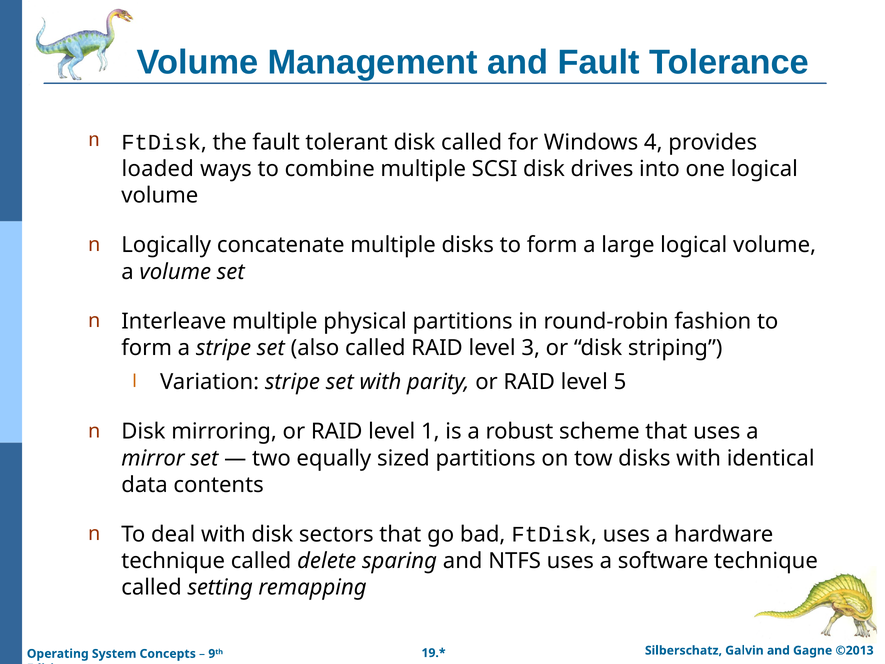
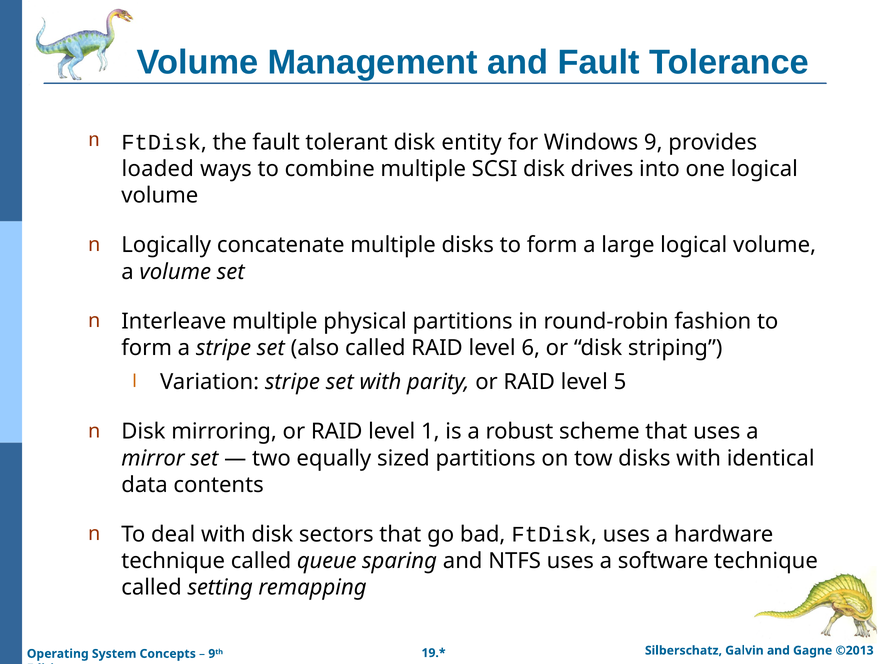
disk called: called -> entity
4: 4 -> 9
3: 3 -> 6
delete: delete -> queue
